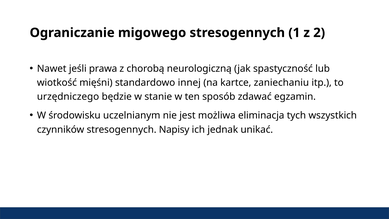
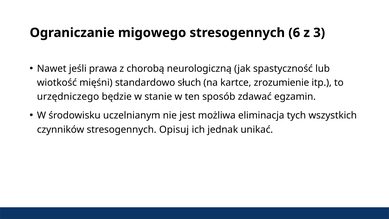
1: 1 -> 6
2: 2 -> 3
innej: innej -> słuch
zaniechaniu: zaniechaniu -> zrozumienie
Napisy: Napisy -> Opisuj
